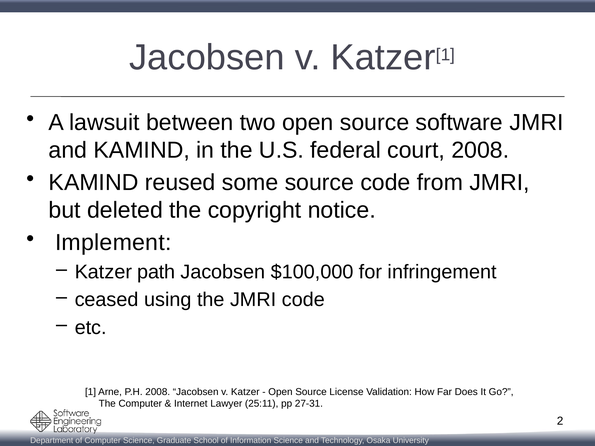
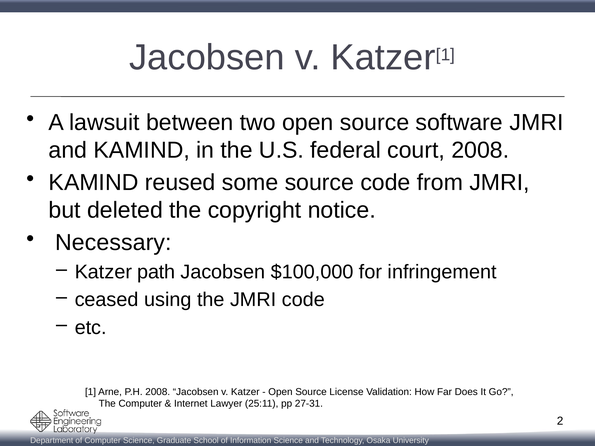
Implement: Implement -> Necessary
